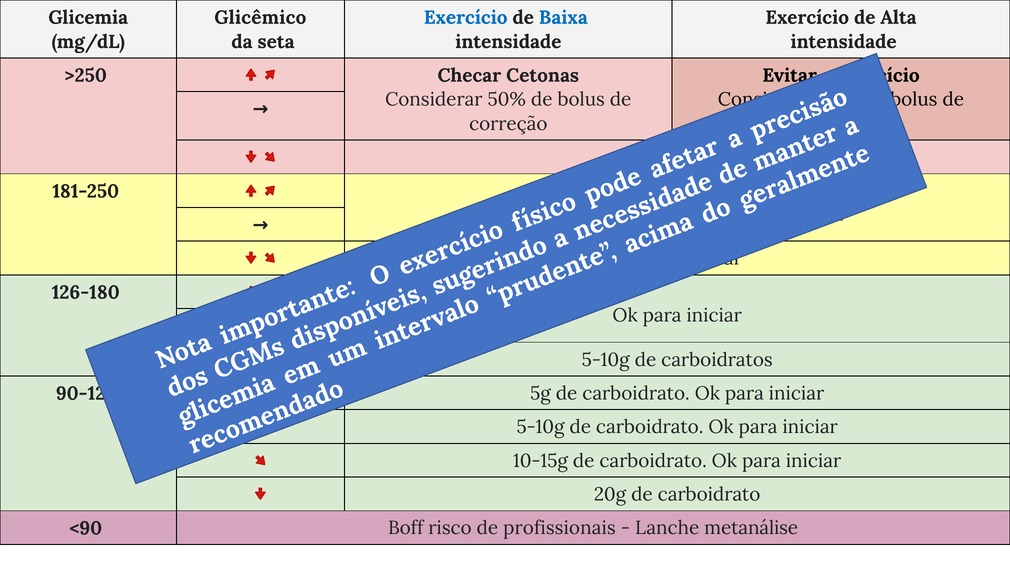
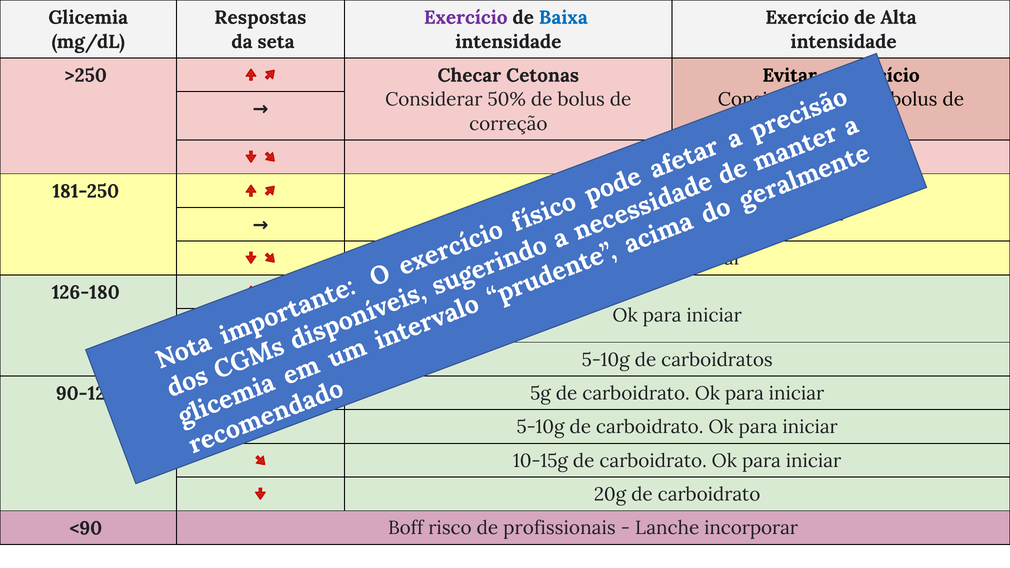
Glicêmico: Glicêmico -> Respostas
Exercício at (466, 18) colour: blue -> purple
metanálise: metanálise -> incorporar
